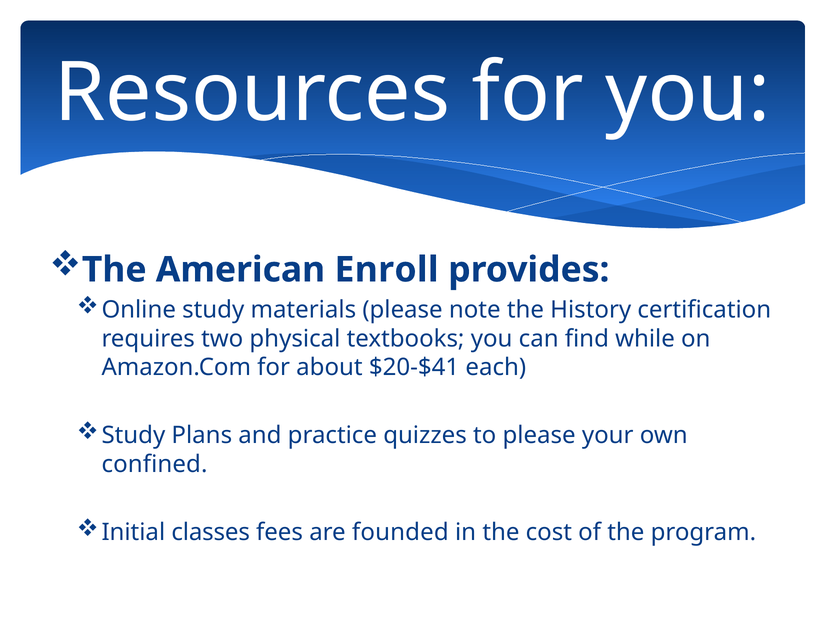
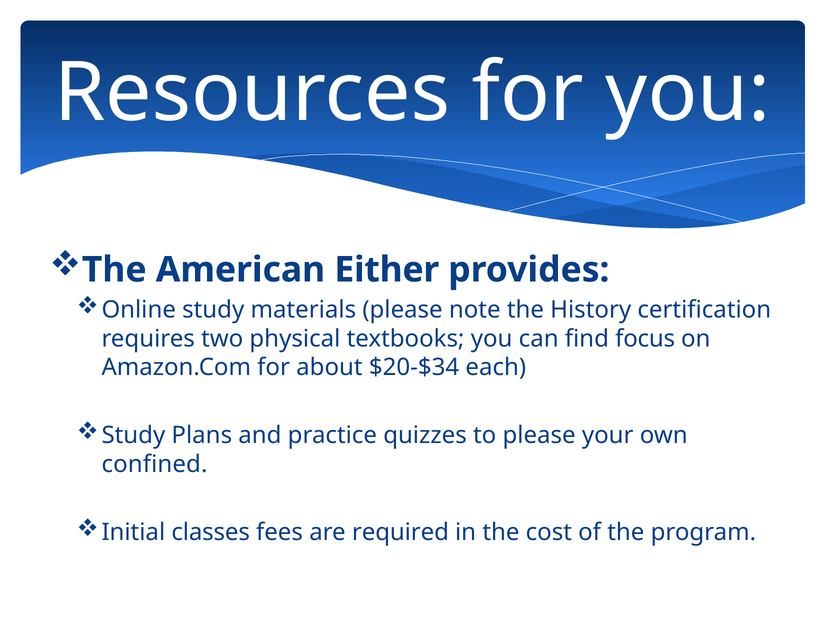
Enroll: Enroll -> Either
while: while -> focus
$20-$41: $20-$41 -> $20-$34
founded: founded -> required
